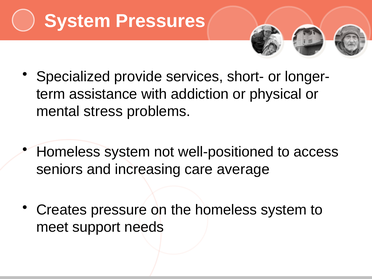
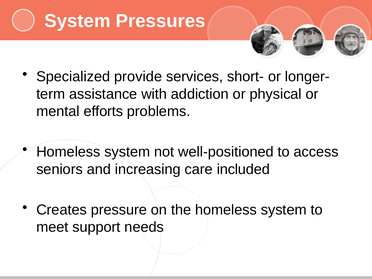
stress: stress -> efforts
average: average -> included
